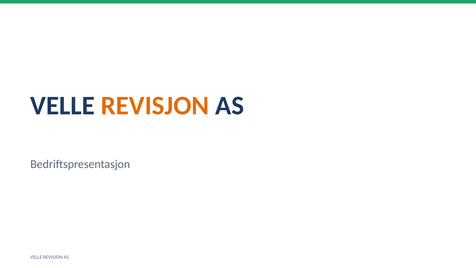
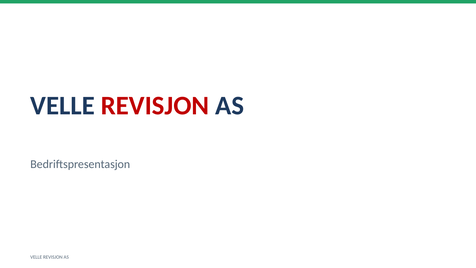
REVISJON at (155, 106) colour: orange -> red
